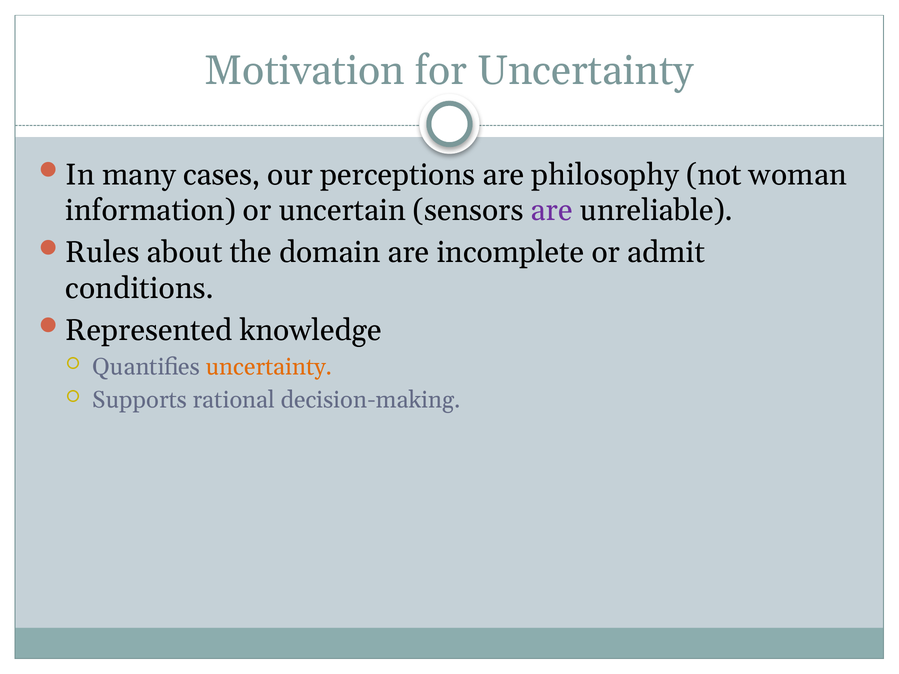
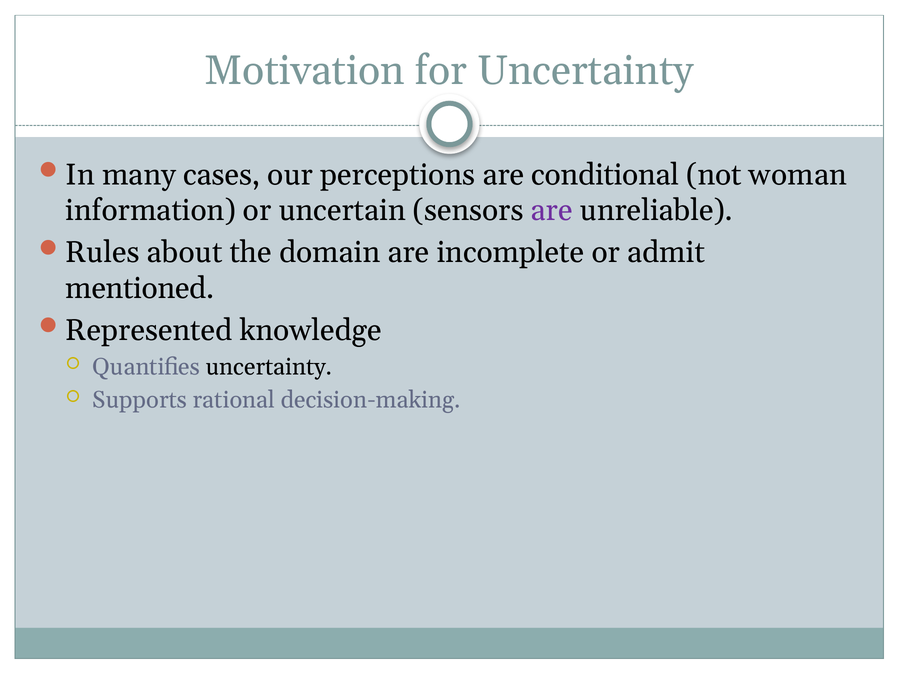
philosophy: philosophy -> conditional
conditions: conditions -> mentioned
uncertainty at (269, 367) colour: orange -> black
